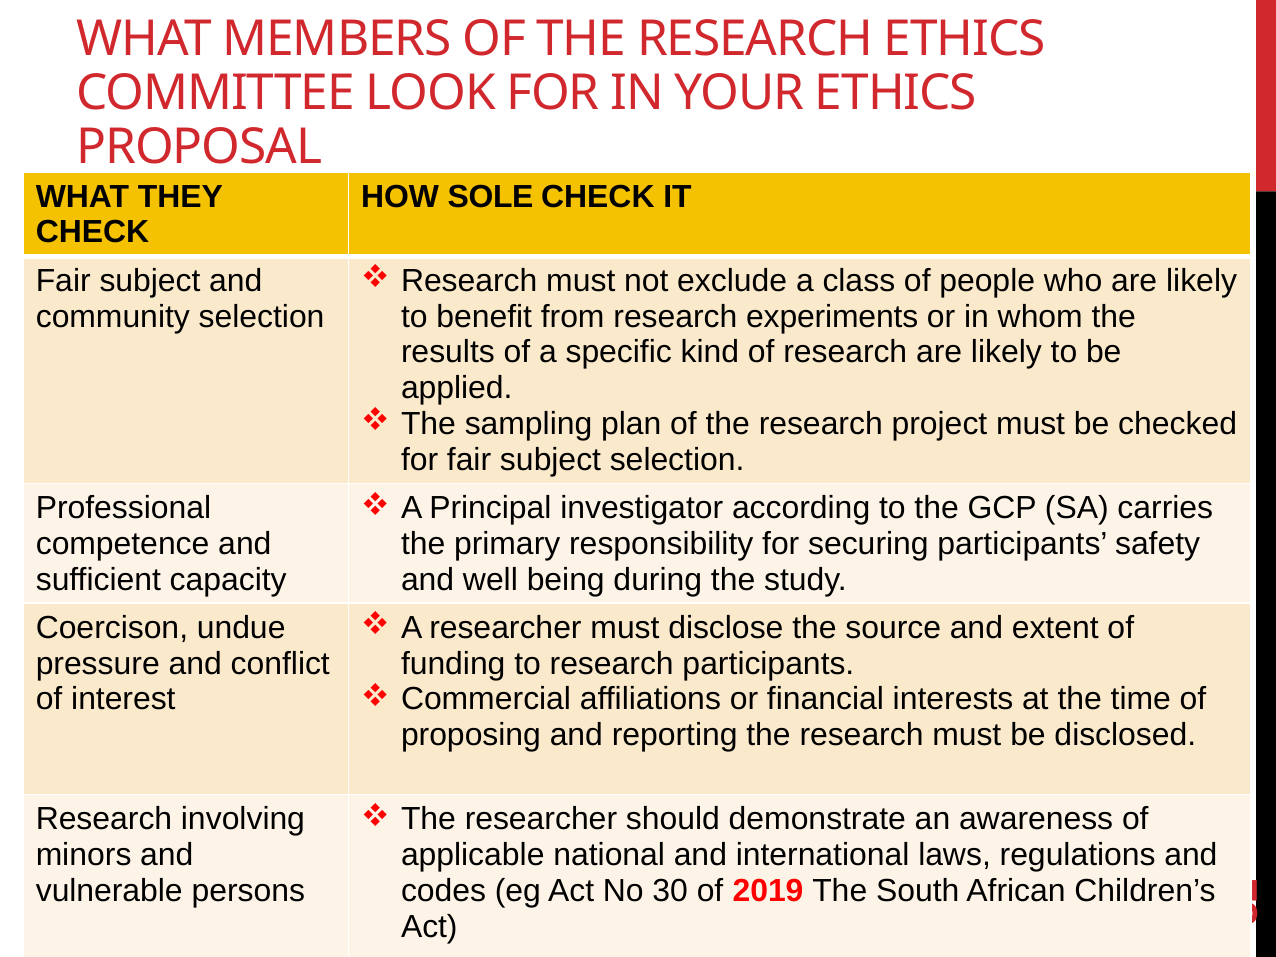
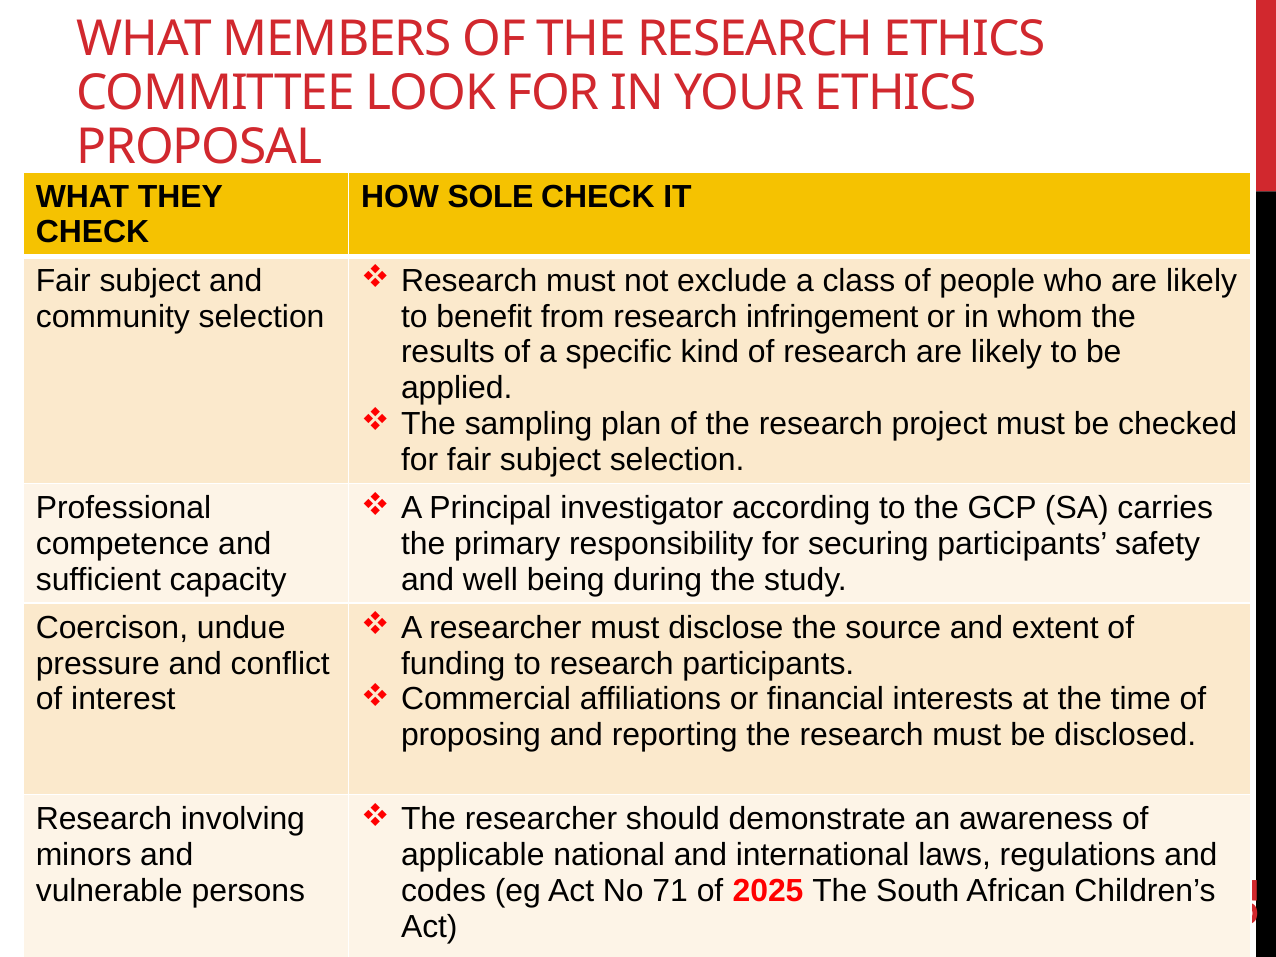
experiments: experiments -> infringement
30: 30 -> 71
2019: 2019 -> 2025
